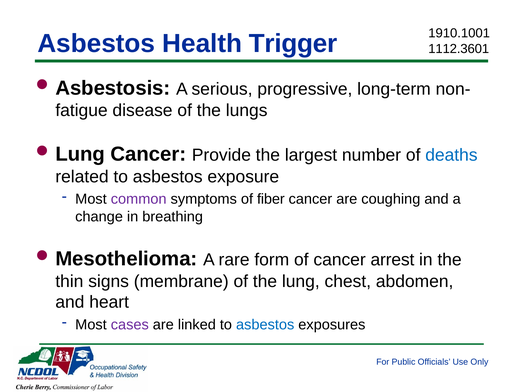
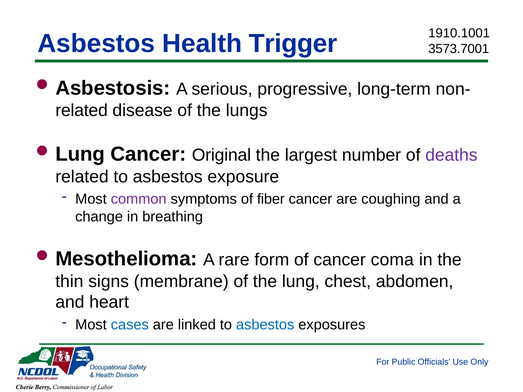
1112.3601: 1112.3601 -> 3573.7001
fatigue at (82, 111): fatigue -> related
Provide: Provide -> Original
deaths colour: blue -> purple
arrest: arrest -> coma
cases colour: purple -> blue
